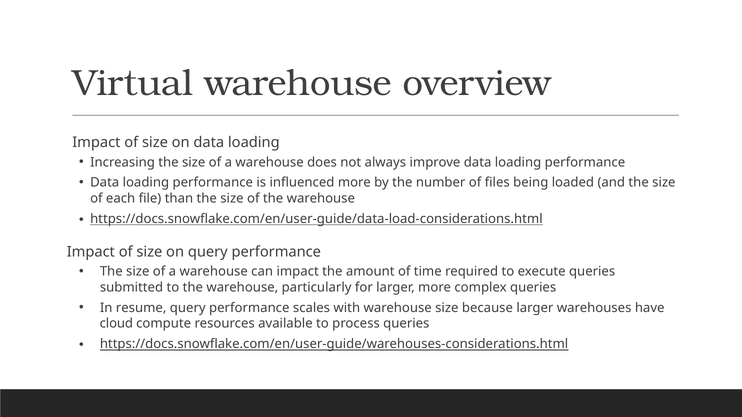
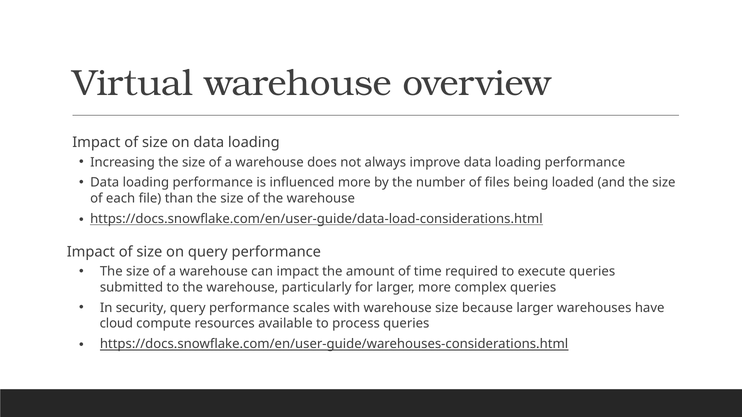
resume: resume -> security
